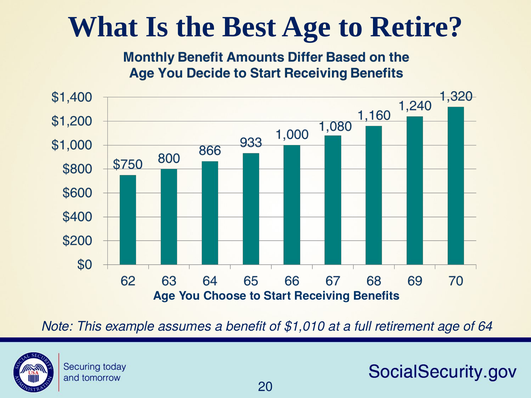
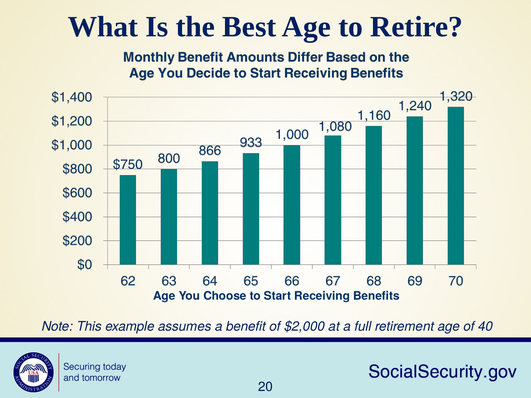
$1,010: $1,010 -> $2,000
64: 64 -> 40
